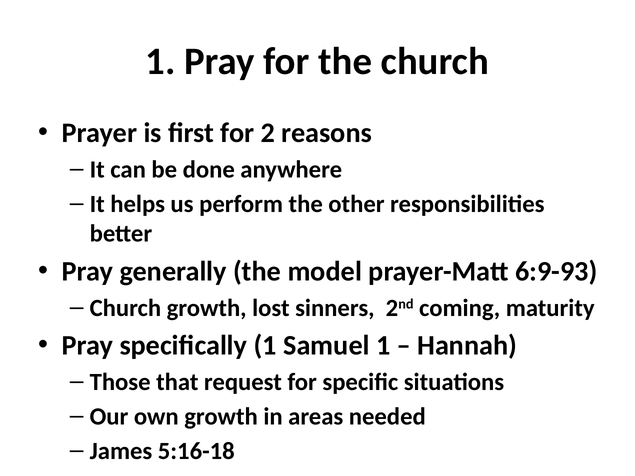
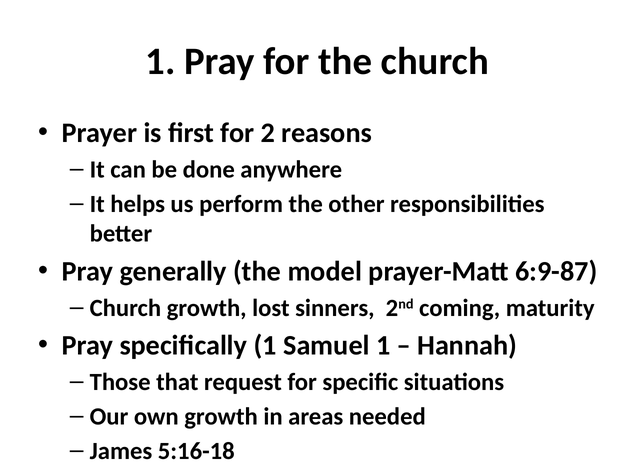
6:9-93: 6:9-93 -> 6:9-87
